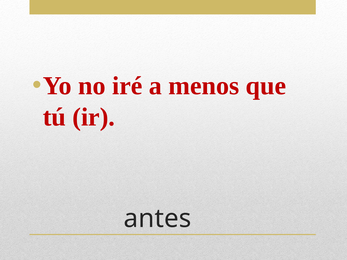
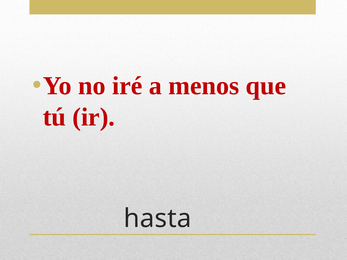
antes: antes -> hasta
